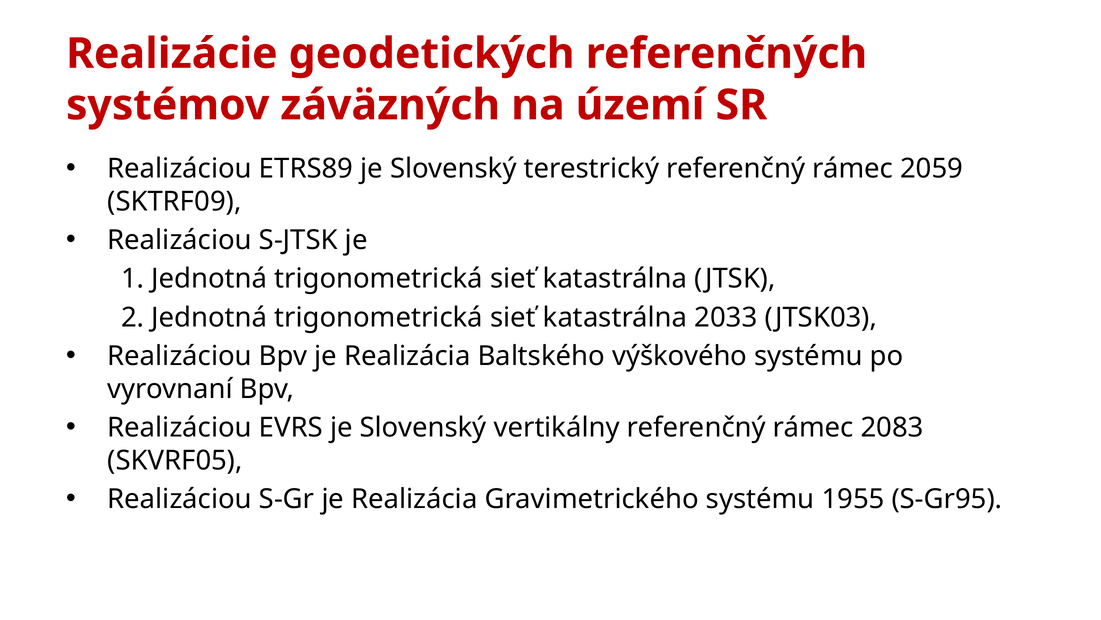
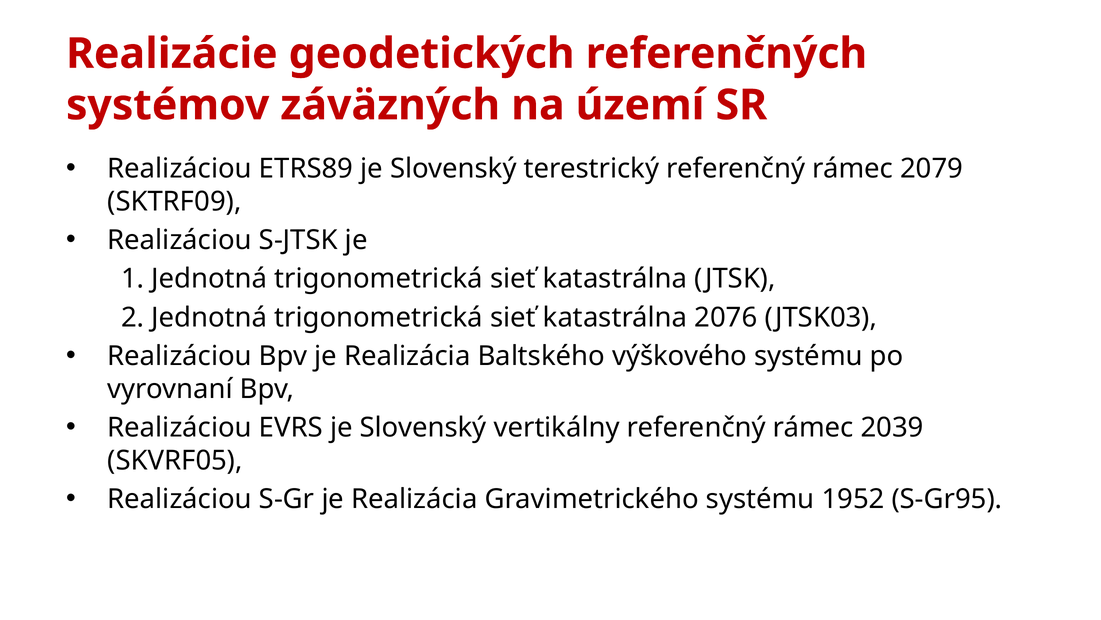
2059: 2059 -> 2079
2033: 2033 -> 2076
2083: 2083 -> 2039
1955: 1955 -> 1952
